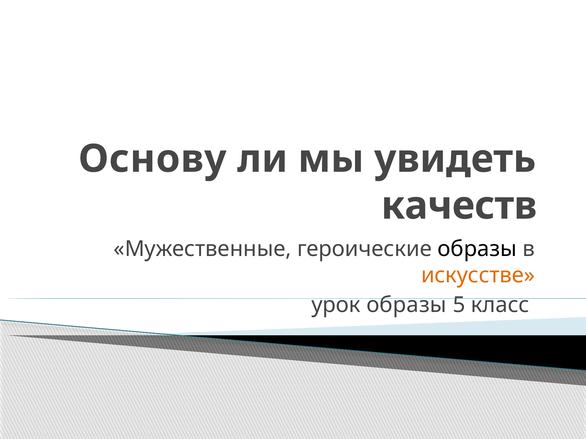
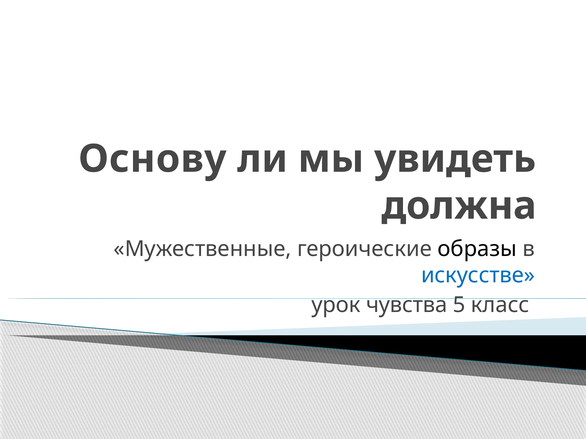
качеств: качеств -> должна
искусстве colour: orange -> blue
урок образы: образы -> чувства
